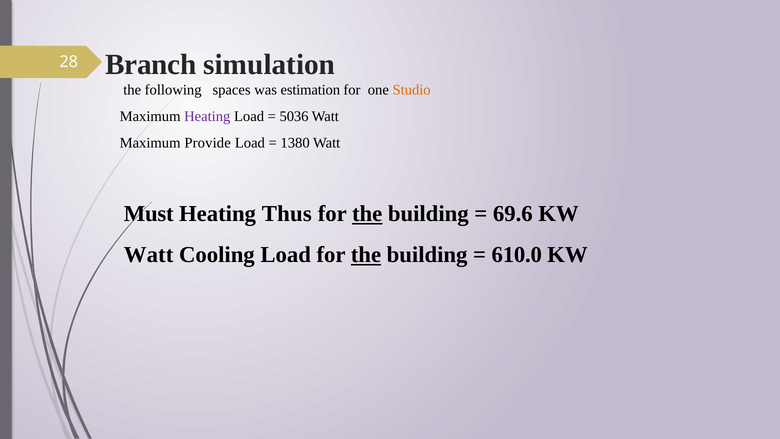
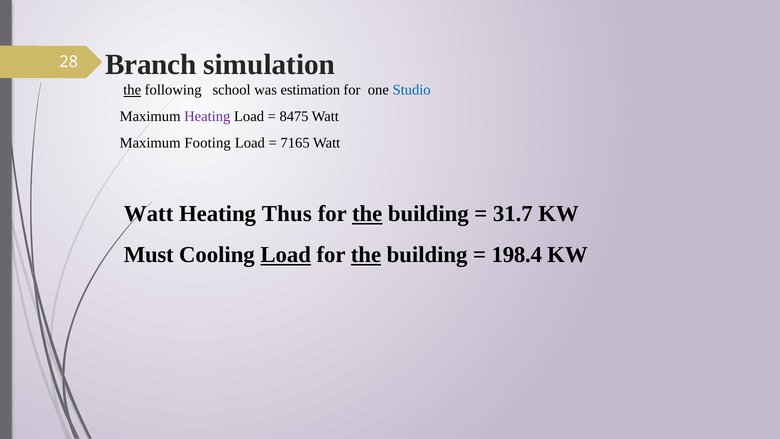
the at (132, 90) underline: none -> present
spaces: spaces -> school
Studio colour: orange -> blue
5036: 5036 -> 8475
Provide: Provide -> Footing
1380: 1380 -> 7165
Must at (149, 214): Must -> Watt
69.6: 69.6 -> 31.7
Watt at (149, 255): Watt -> Must
Load at (286, 255) underline: none -> present
610.0: 610.0 -> 198.4
